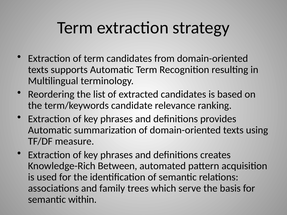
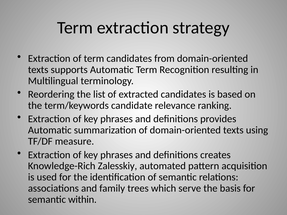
Between: Between -> Zalesskiy
